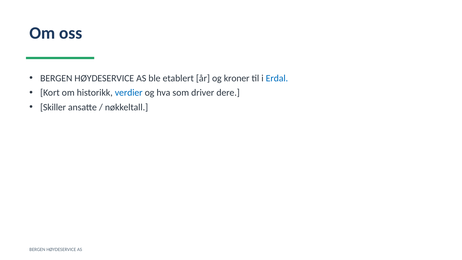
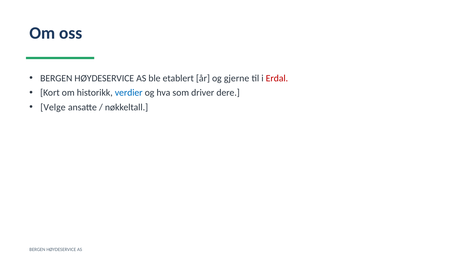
kroner: kroner -> gjerne
Erdal colour: blue -> red
Skiller: Skiller -> Velge
